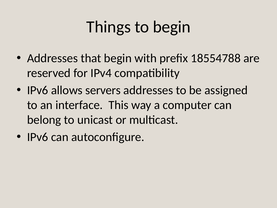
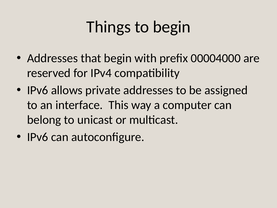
18554788: 18554788 -> 00004000
servers: servers -> private
